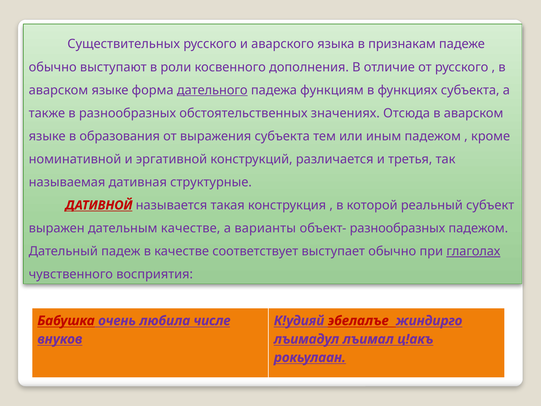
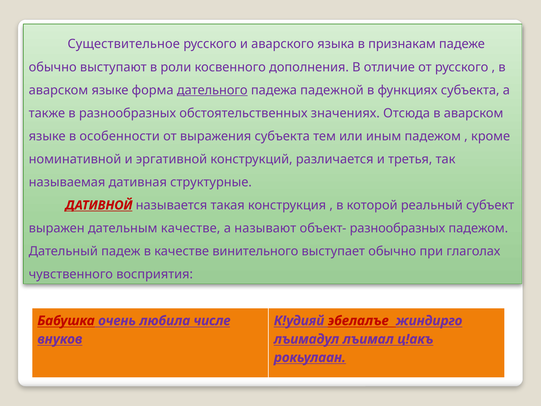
Существительных: Существительных -> Существительное
функциям: функциям -> падежной
образования: образования -> особенности
варианты: варианты -> называют
соответствует: соответствует -> винительного
глаголах underline: present -> none
